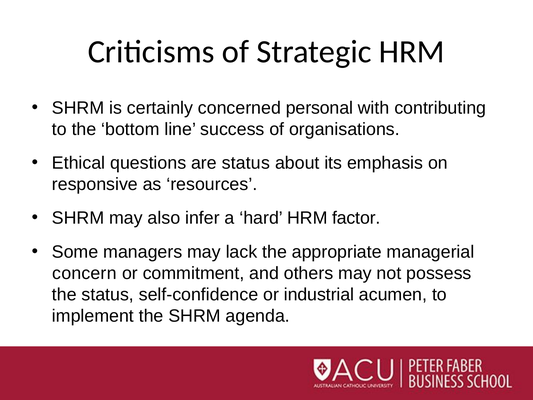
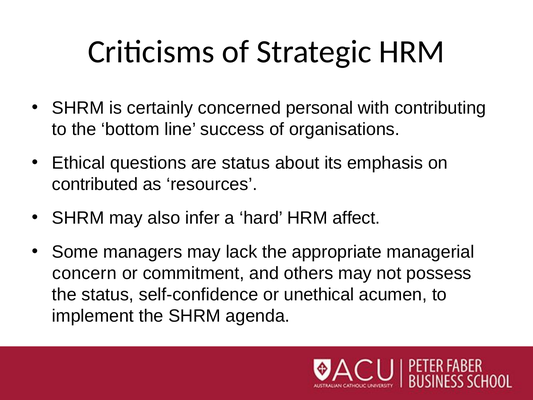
responsive: responsive -> contributed
factor: factor -> affect
industrial: industrial -> unethical
